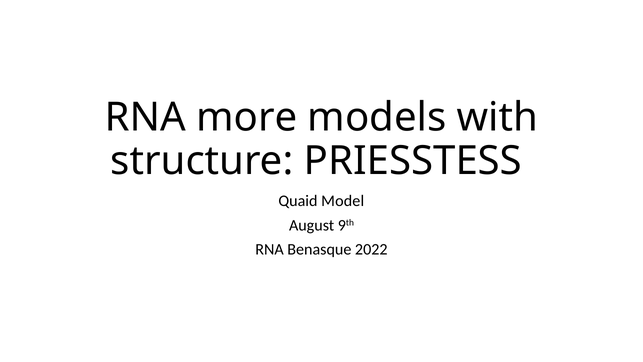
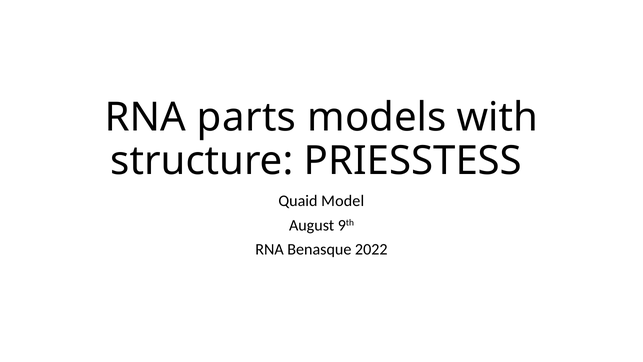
more: more -> parts
